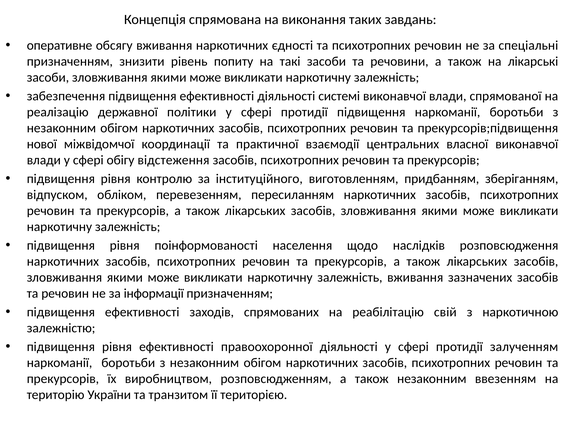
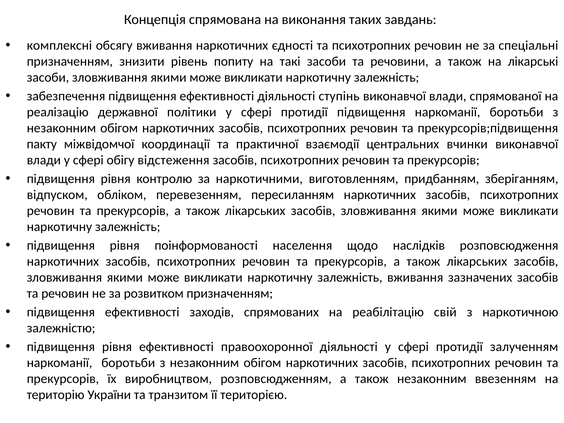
оперативне: оперативне -> комплексні
системі: системі -> ступінь
нової: нової -> пакту
власної: власної -> вчинки
інституційного: інституційного -> наркотичними
інформації: інформації -> розвитком
